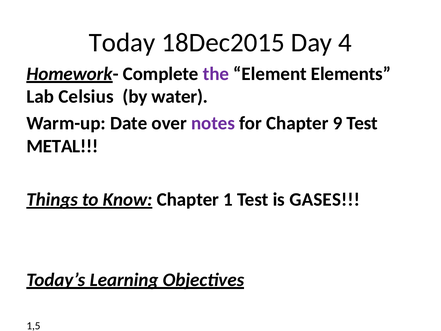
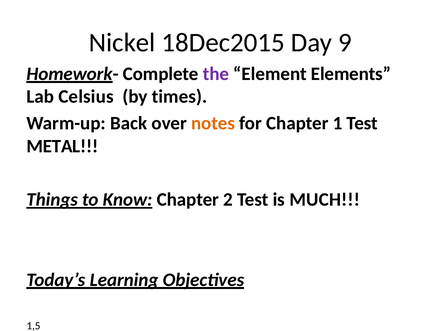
Today: Today -> Nickel
4: 4 -> 9
water: water -> times
Date: Date -> Back
notes colour: purple -> orange
9: 9 -> 1
1: 1 -> 2
GASES: GASES -> MUCH
